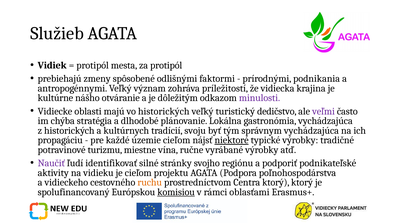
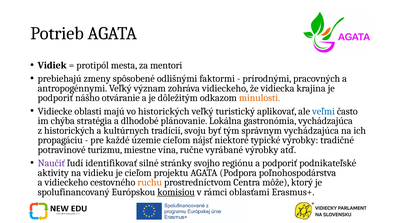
Služieb: Služieb -> Potrieb
za protipól: protipól -> mentori
podnikania: podnikania -> pracovných
zohráva príležitostí: príležitostí -> vidieckeho
kultúrne at (55, 98): kultúrne -> podporiť
minulosti colour: purple -> orange
dedičstvo: dedičstvo -> aplikovať
veľmi colour: purple -> blue
niektoré underline: present -> none
Centra ktorý: ktorý -> môže
